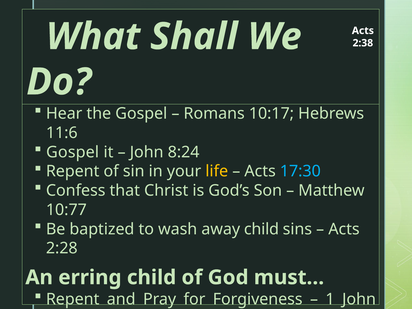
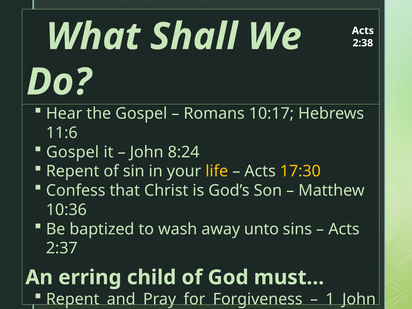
17:30 colour: light blue -> yellow
10:77: 10:77 -> 10:36
away child: child -> unto
2:28: 2:28 -> 2:37
